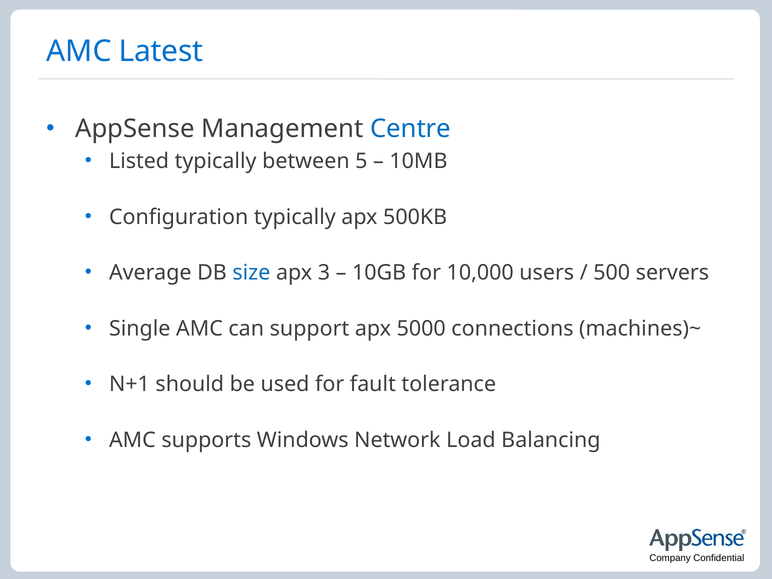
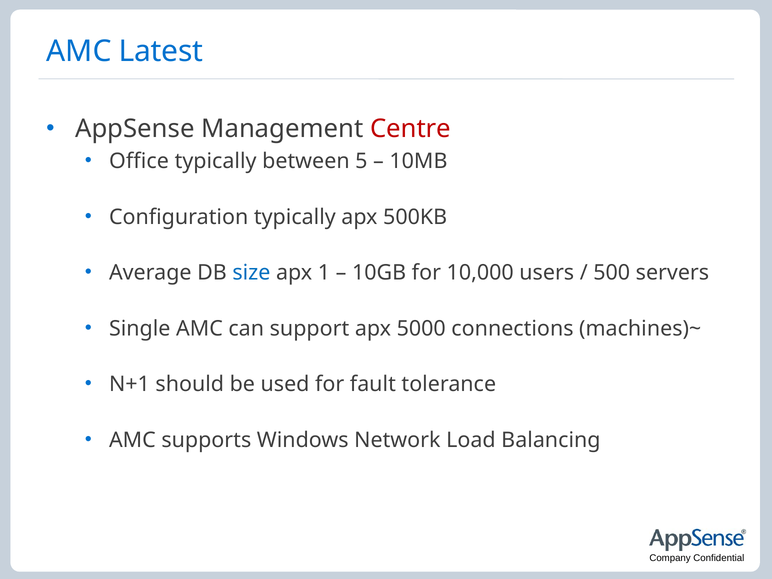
Centre colour: blue -> red
Listed: Listed -> Office
3: 3 -> 1
